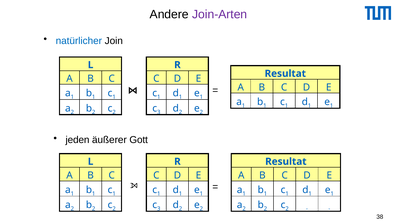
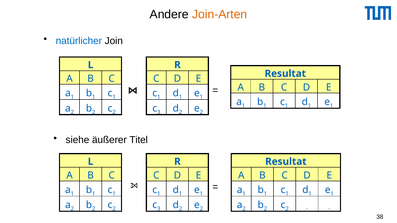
Join-Arten colour: purple -> orange
jeden: jeden -> siehe
Gott: Gott -> Titel
